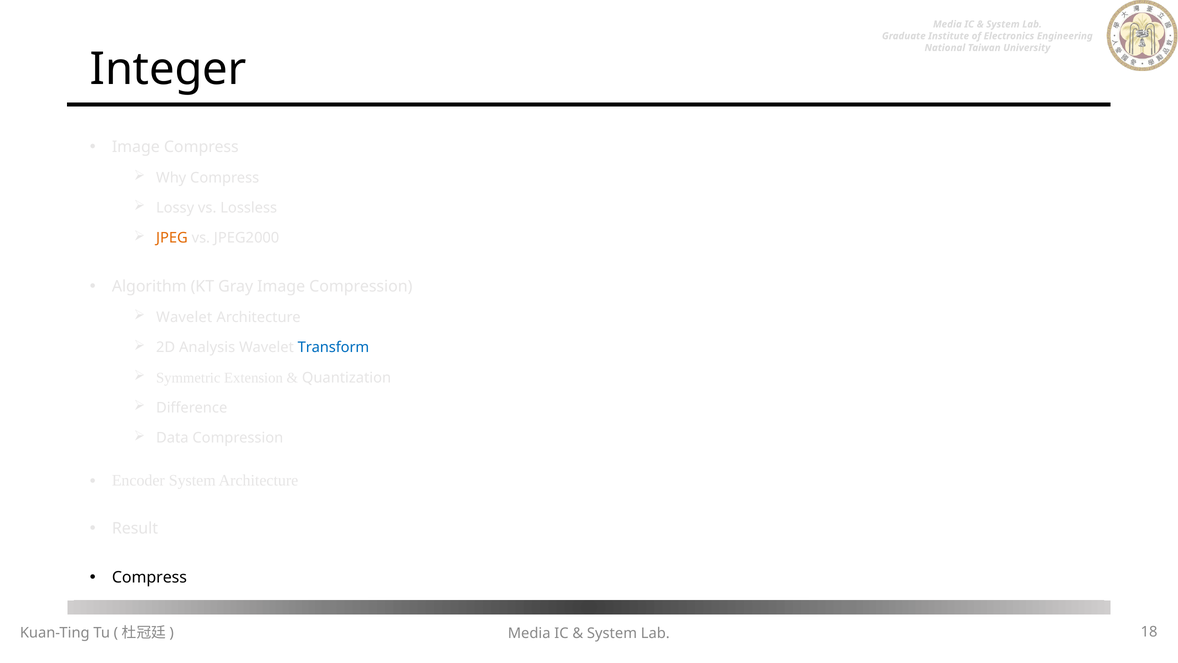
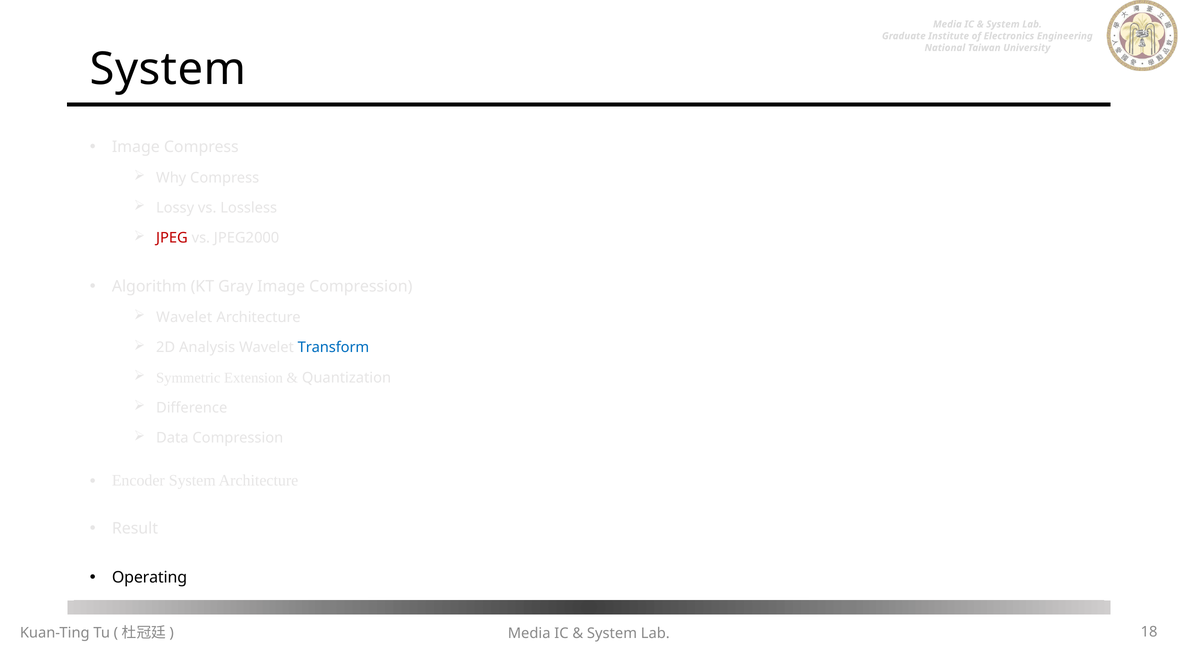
Integer at (168, 69): Integer -> System
JPEG colour: orange -> red
Compress at (149, 577): Compress -> Operating
